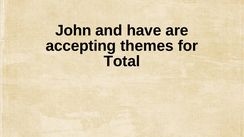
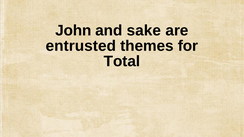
have: have -> sake
accepting: accepting -> entrusted
